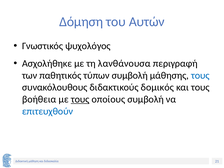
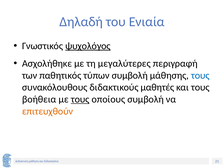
Δόμηση: Δόμηση -> Δηλαδή
Αυτών: Αυτών -> Ενιαία
ψυχολόγος underline: none -> present
λανθάνουσα: λανθάνουσα -> μεγαλύτερες
δομικός: δομικός -> μαθητές
επιτευχθούν colour: blue -> orange
